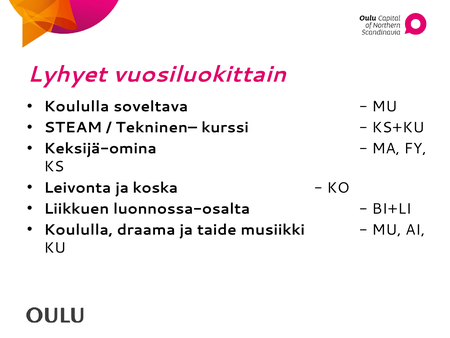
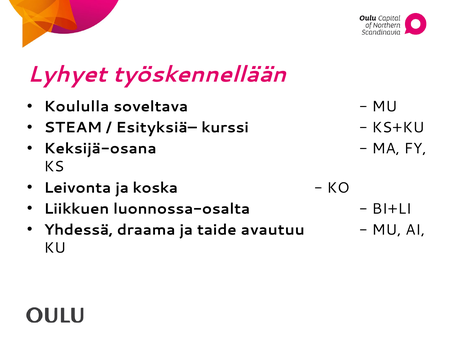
vuosiluokittain: vuosiluokittain -> työskennellään
Tekninen–: Tekninen– -> Esityksiä–
Keksijä-omina: Keksijä-omina -> Keksijä-osana
Koululla at (78, 229): Koululla -> Yhdessä
musiikki: musiikki -> avautuu
